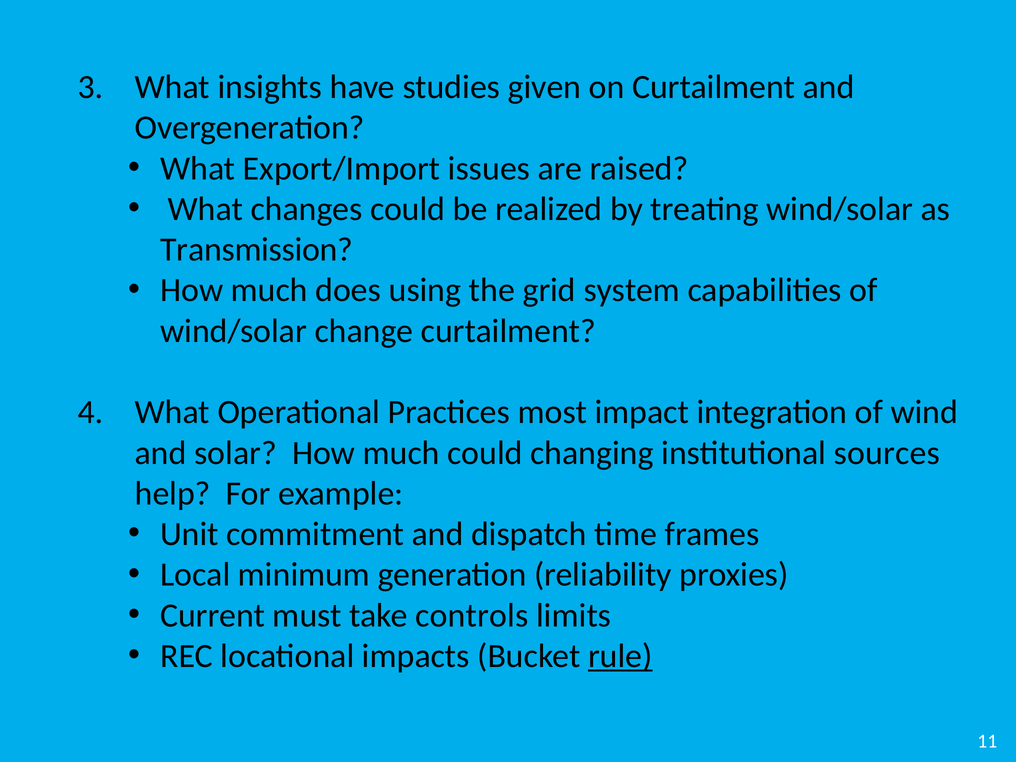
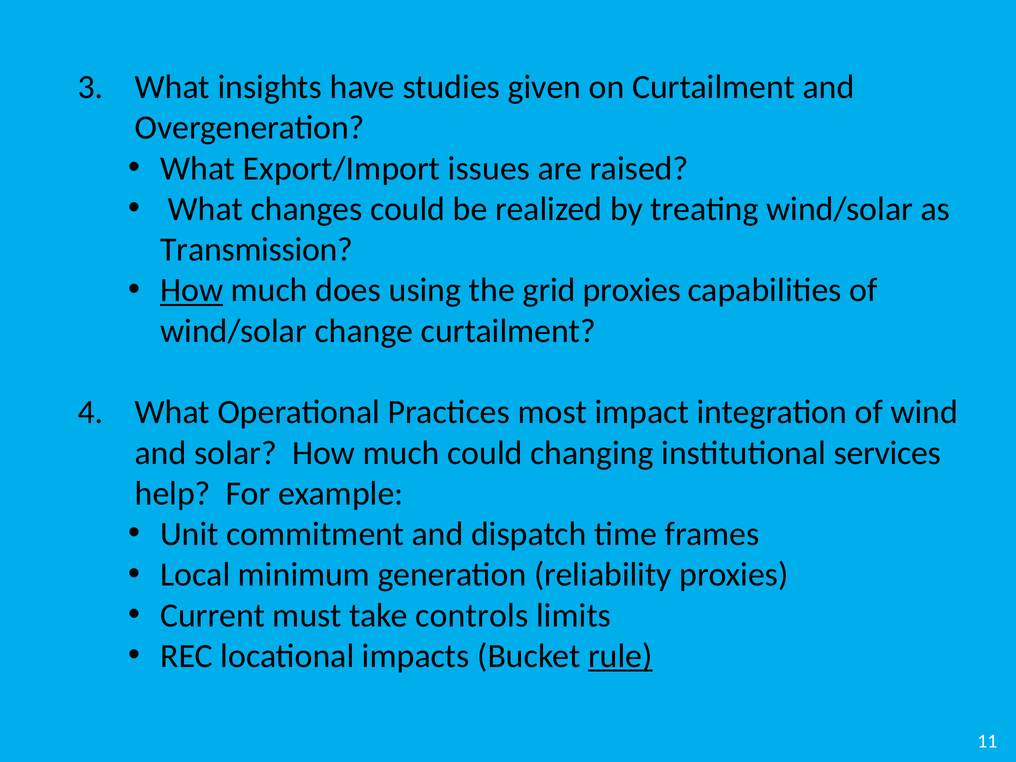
How at (192, 290) underline: none -> present
grid system: system -> proxies
sources: sources -> services
